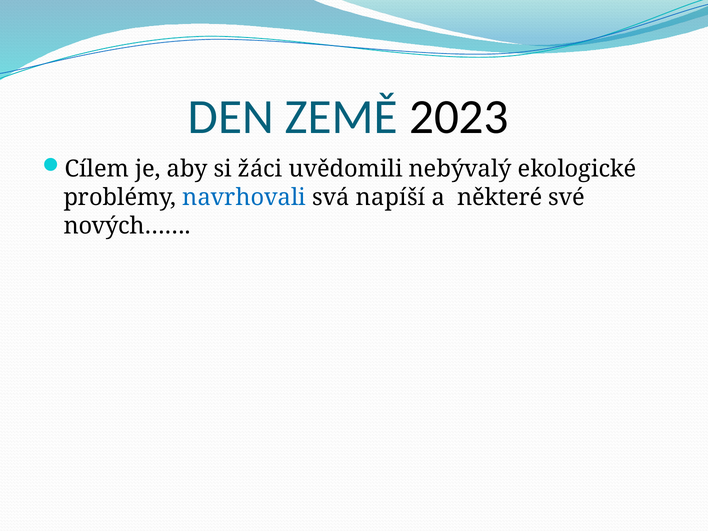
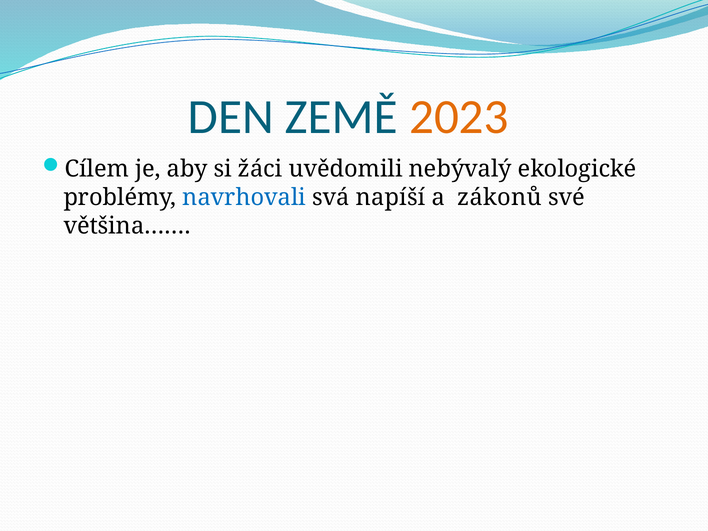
2023 colour: black -> orange
některé: některé -> zákonů
nových……: nových…… -> většina……
